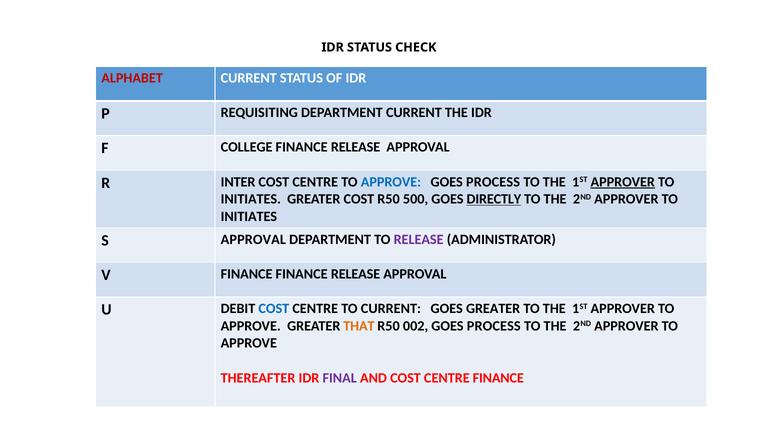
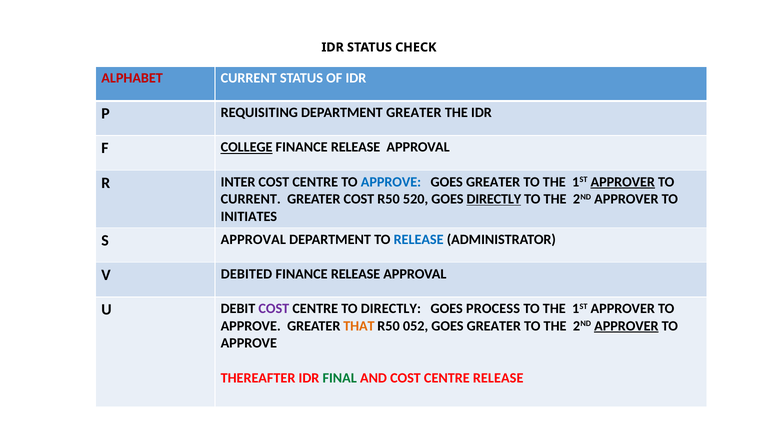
DEPARTMENT CURRENT: CURRENT -> GREATER
COLLEGE underline: none -> present
PROCESS at (493, 182): PROCESS -> GREATER
INITIATES at (251, 199): INITIATES -> CURRENT
500: 500 -> 520
RELEASE at (419, 240) colour: purple -> blue
V FINANCE: FINANCE -> DEBITED
COST at (274, 309) colour: blue -> purple
TO CURRENT: CURRENT -> DIRECTLY
GOES GREATER: GREATER -> PROCESS
002: 002 -> 052
PROCESS at (494, 326): PROCESS -> GREATER
APPROVER at (626, 326) underline: none -> present
FINAL colour: purple -> green
CENTRE FINANCE: FINANCE -> RELEASE
